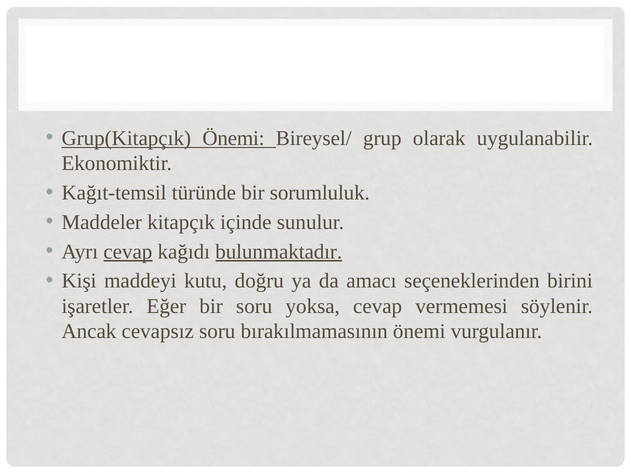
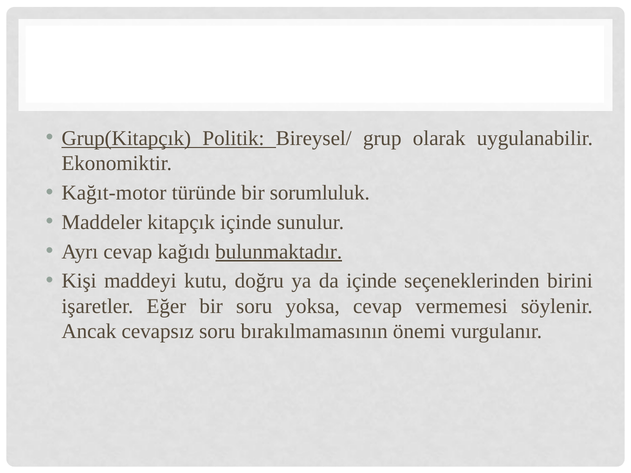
Grup(Kitapçık Önemi: Önemi -> Politik
Kağıt-temsil: Kağıt-temsil -> Kağıt-motor
cevap at (128, 252) underline: present -> none
da amacı: amacı -> içinde
